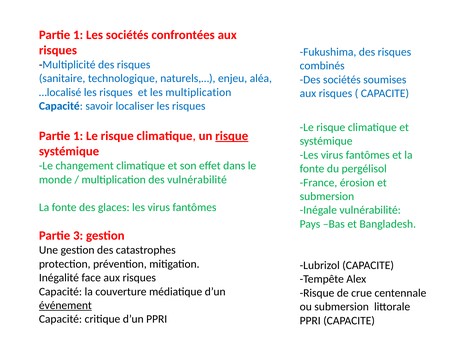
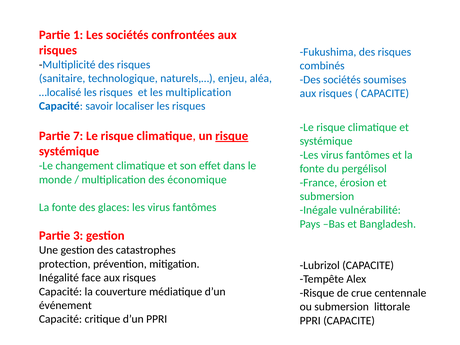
1 at (78, 136): 1 -> 7
des vulnérabilité: vulnérabilité -> économique
événement underline: present -> none
